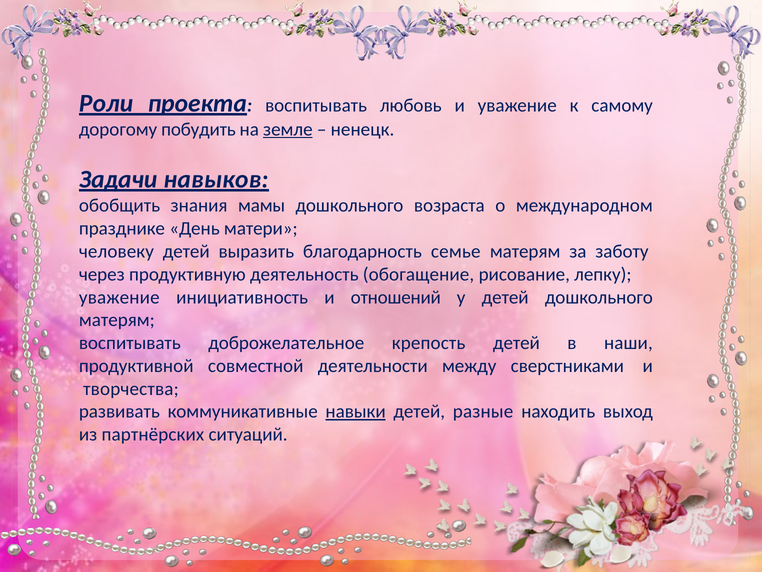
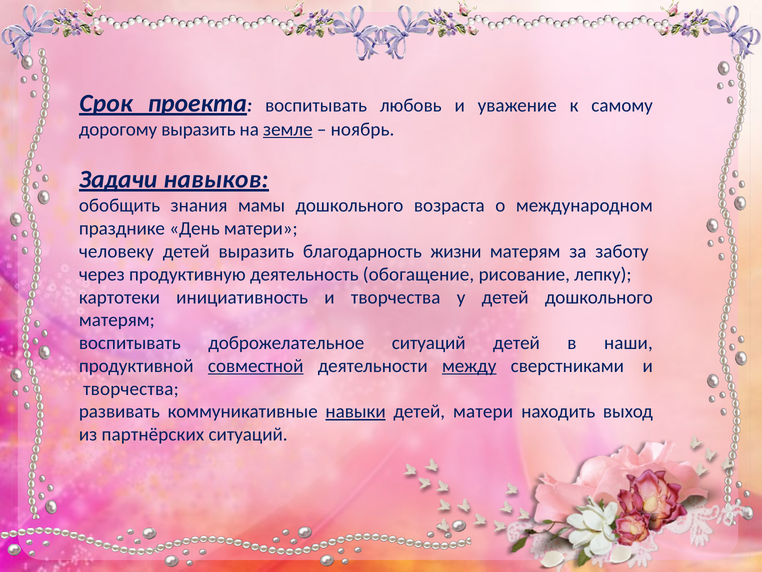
Роли: Роли -> Срок
дорогому побудить: побудить -> выразить
ненецк: ненецк -> ноябрь
семье: семье -> жизни
уважение at (119, 297): уважение -> картотеки
инициативность и отношений: отношений -> творчества
доброжелательное крепость: крепость -> ситуаций
совместной underline: none -> present
между underline: none -> present
детей разные: разные -> матери
